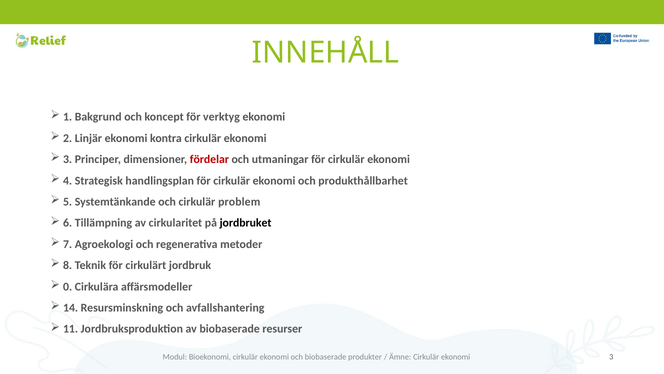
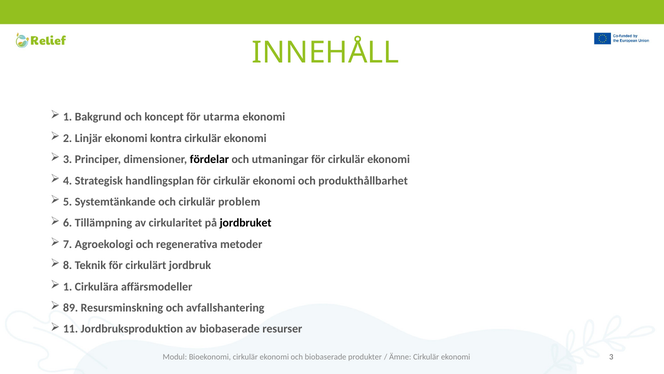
verktyg: verktyg -> utarma
fördelar colour: red -> black
0 at (68, 286): 0 -> 1
14: 14 -> 89
